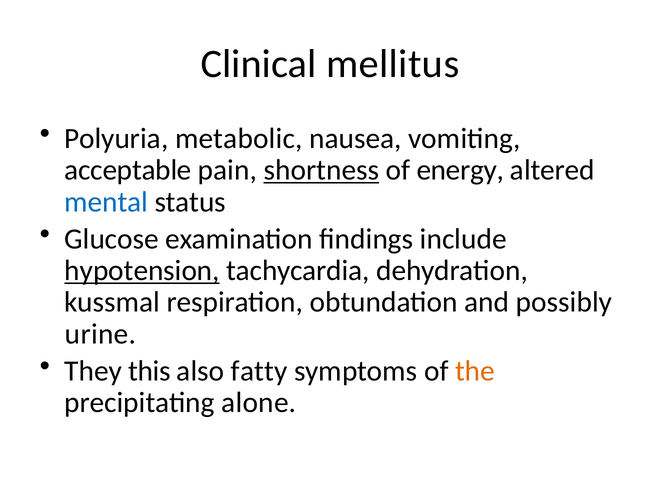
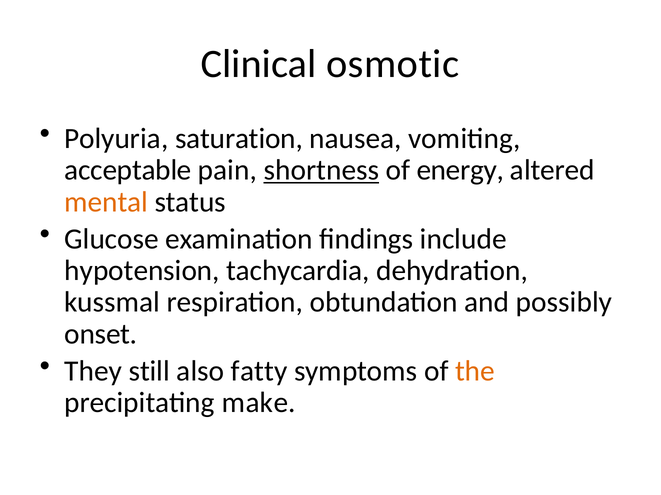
mellitus: mellitus -> osmotic
metabolic: metabolic -> saturation
mental colour: blue -> orange
hypotension underline: present -> none
urine: urine -> onset
this: this -> still
alone: alone -> make
